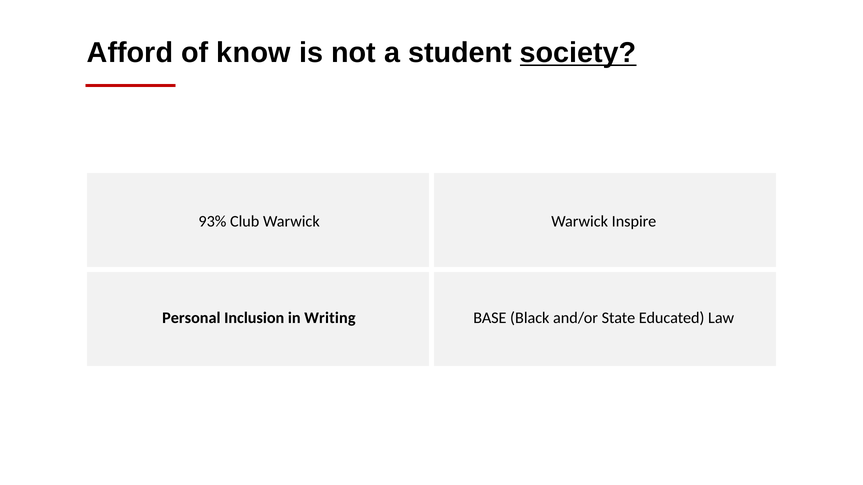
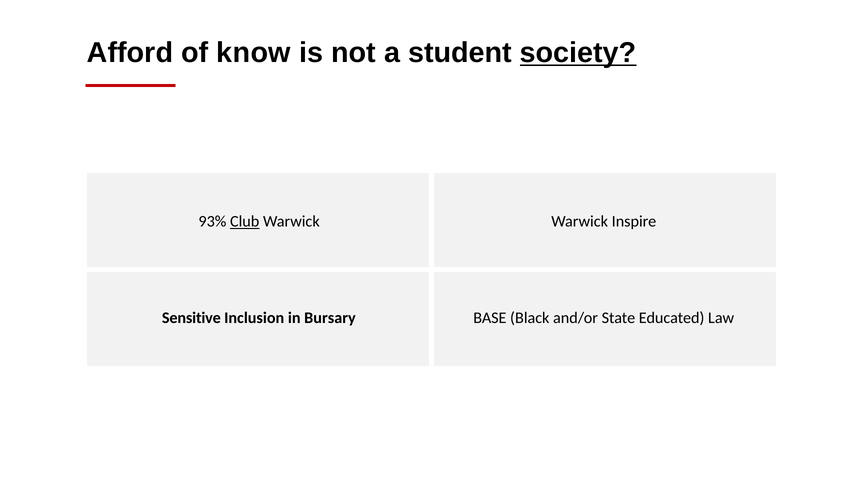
Club underline: none -> present
Personal: Personal -> Sensitive
Writing: Writing -> Bursary
